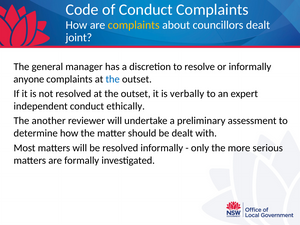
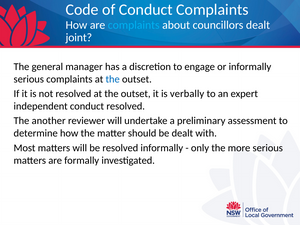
complaints at (134, 25) colour: yellow -> light blue
resolve: resolve -> engage
anyone at (29, 79): anyone -> serious
conduct ethically: ethically -> resolved
